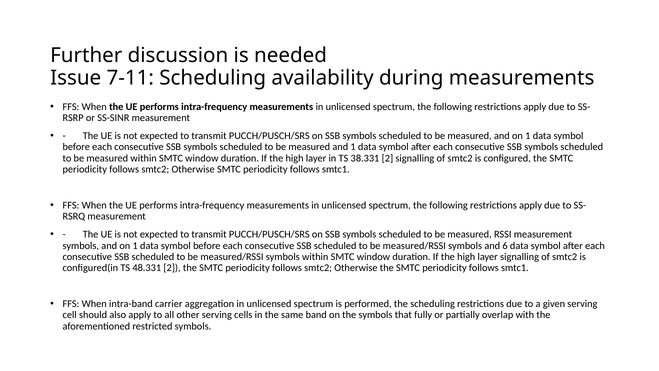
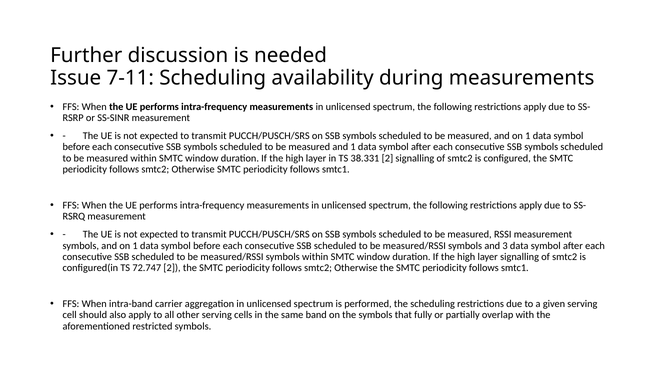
6: 6 -> 3
48.331: 48.331 -> 72.747
